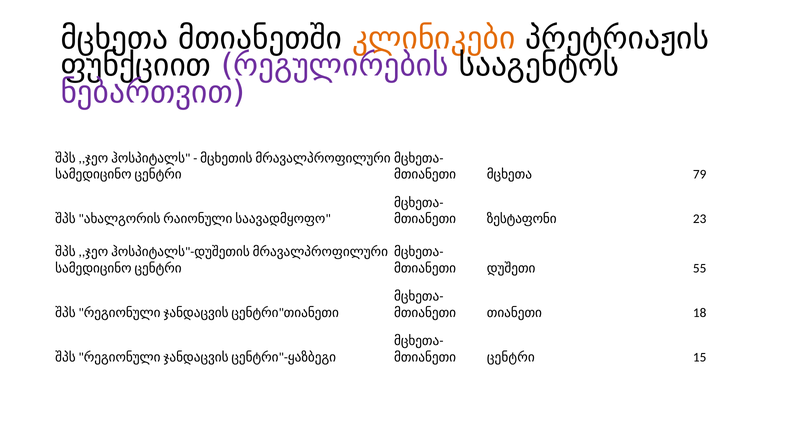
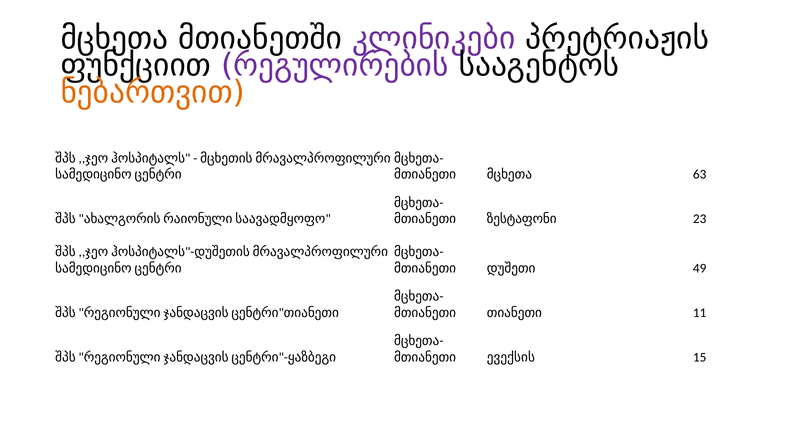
კლინიკები colour: orange -> purple
ნებართვით colour: purple -> orange
79: 79 -> 63
55: 55 -> 49
18: 18 -> 11
ცენტრი: ცენტრი -> ევექსის
